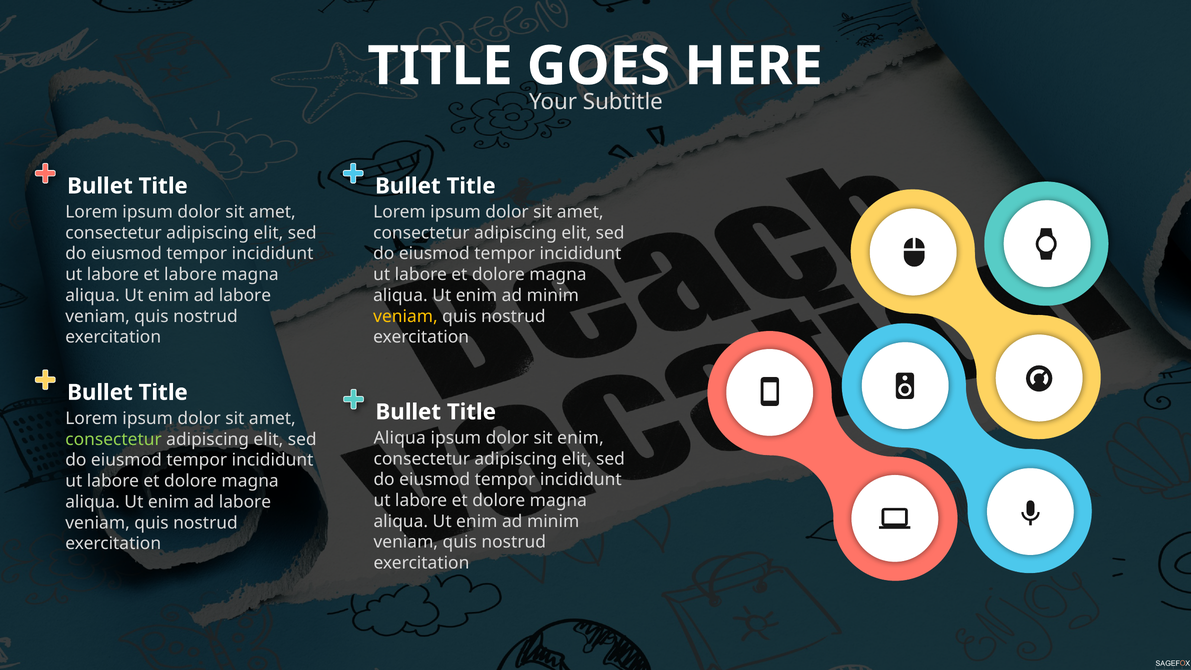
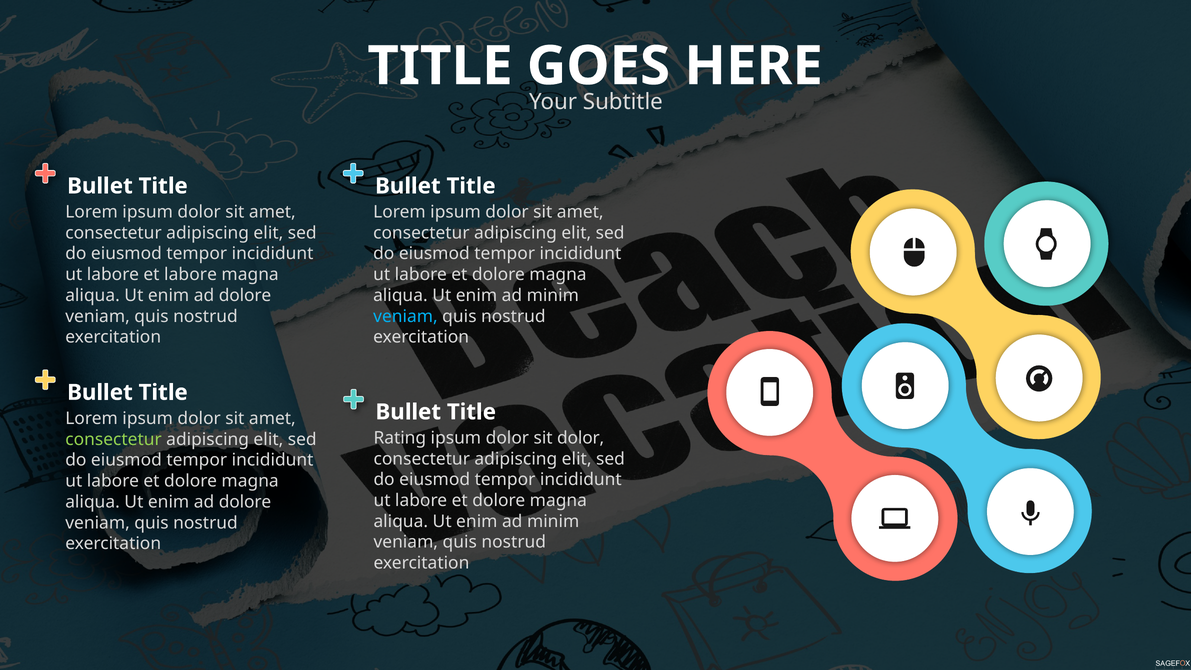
labore at (245, 295): labore -> dolore
veniam at (405, 316) colour: yellow -> light blue
Aliqua at (400, 438): Aliqua -> Rating
sit enim: enim -> dolor
labore at (245, 502): labore -> dolore
